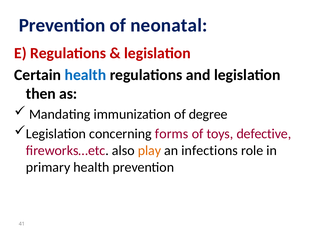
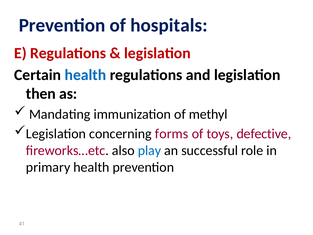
neonatal: neonatal -> hospitals
degree: degree -> methyl
play colour: orange -> blue
infections: infections -> successful
